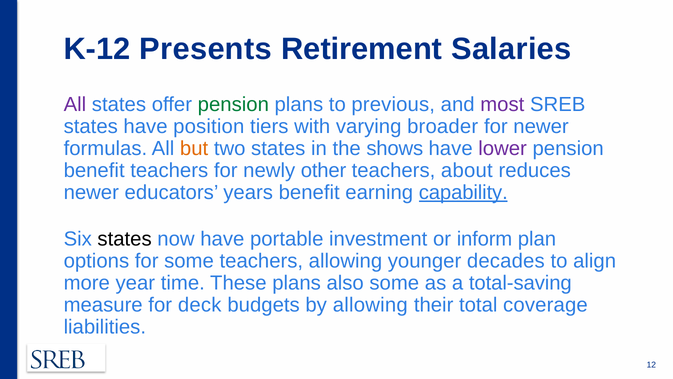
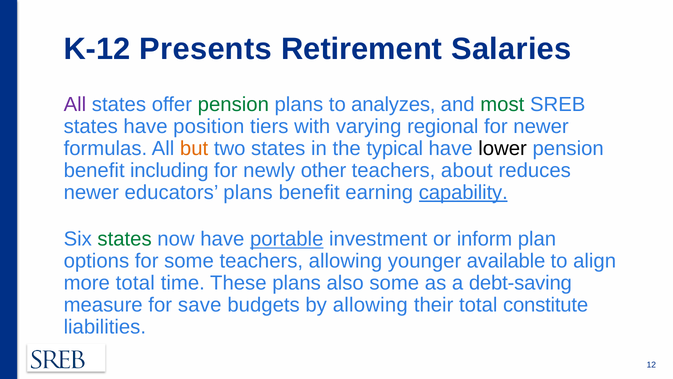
previous: previous -> analyzes
most colour: purple -> green
broader: broader -> regional
shows: shows -> typical
lower colour: purple -> black
benefit teachers: teachers -> including
educators years: years -> plans
states at (125, 239) colour: black -> green
portable underline: none -> present
decades: decades -> available
more year: year -> total
total-saving: total-saving -> debt-saving
deck: deck -> save
coverage: coverage -> constitute
